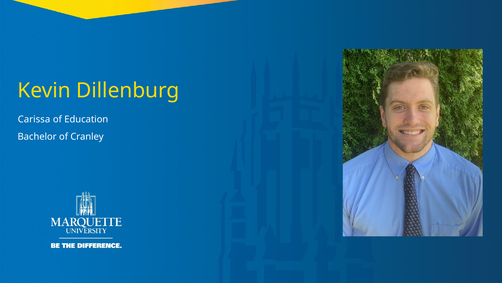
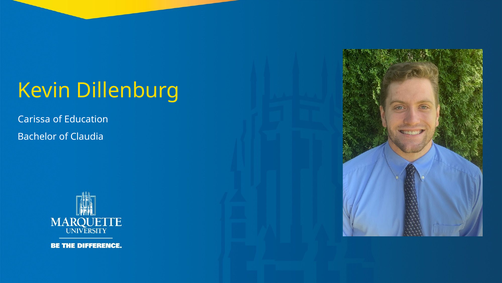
Cranley: Cranley -> Claudia
